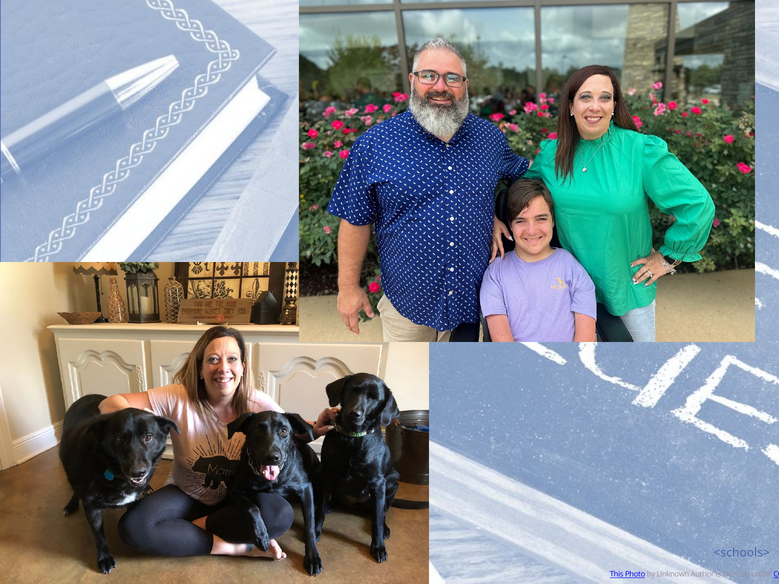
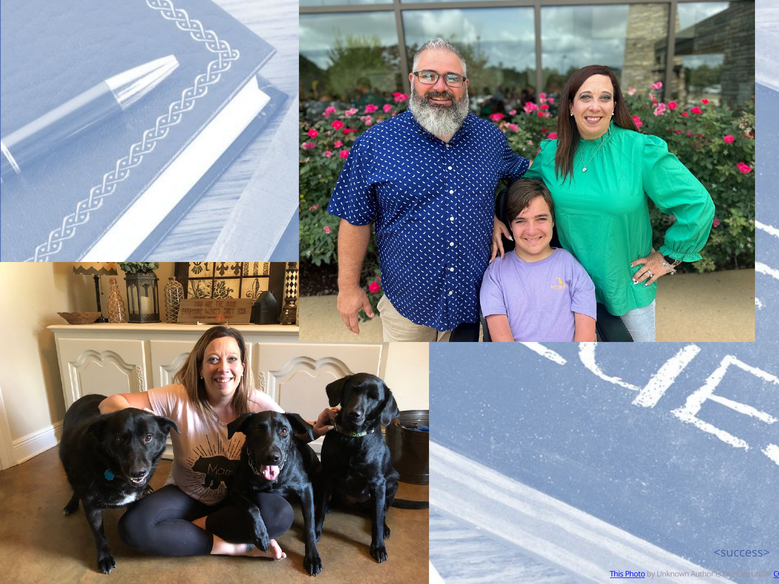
<schools>: <schools> -> <success>
